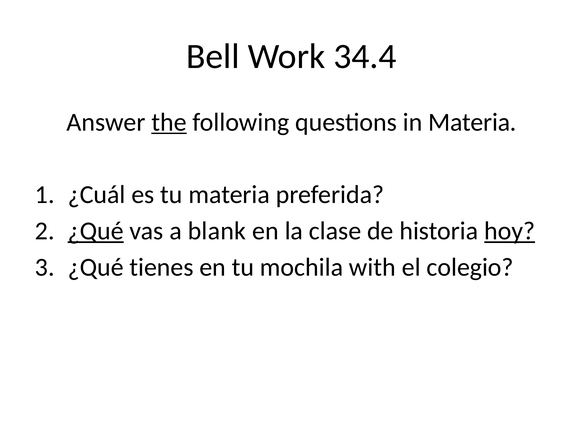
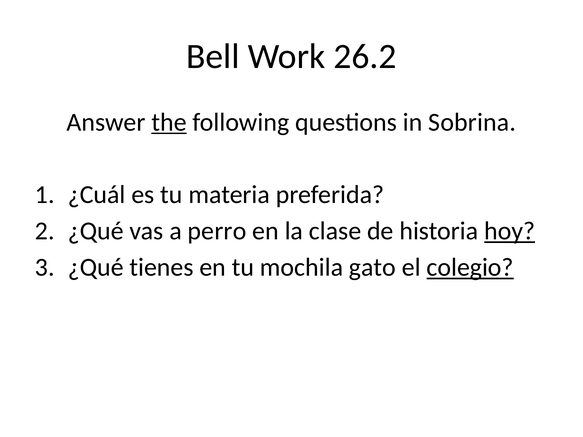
34.4: 34.4 -> 26.2
in Materia: Materia -> Sobrina
¿Qué at (96, 231) underline: present -> none
blank: blank -> perro
with: with -> gato
colegio underline: none -> present
